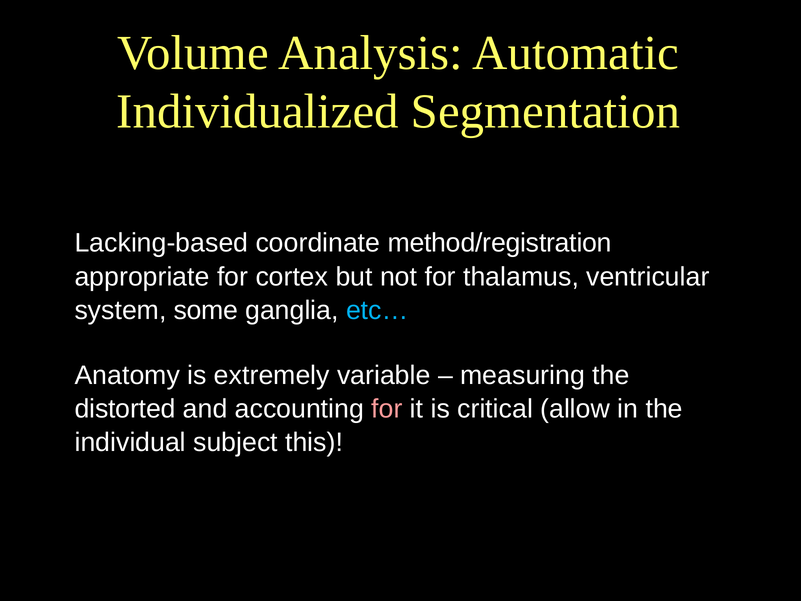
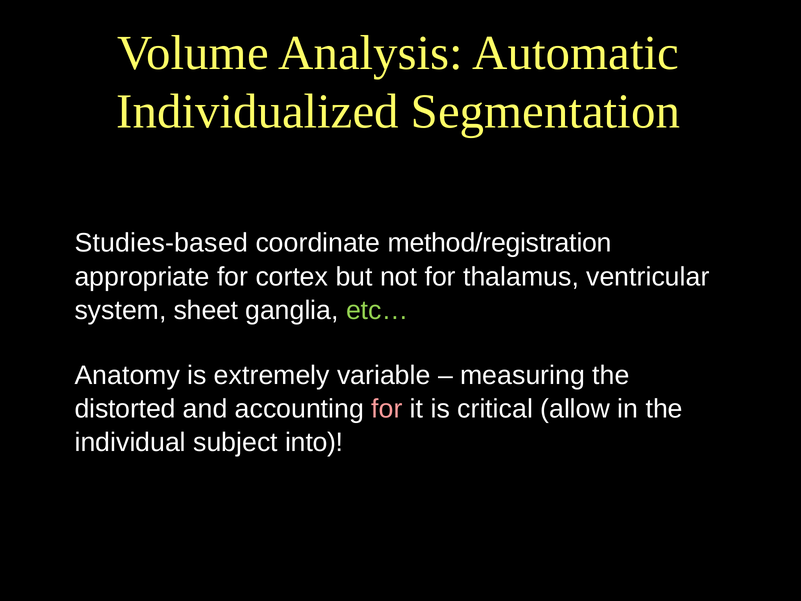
Lacking-based: Lacking-based -> Studies-based
some: some -> sheet
etc… colour: light blue -> light green
this: this -> into
